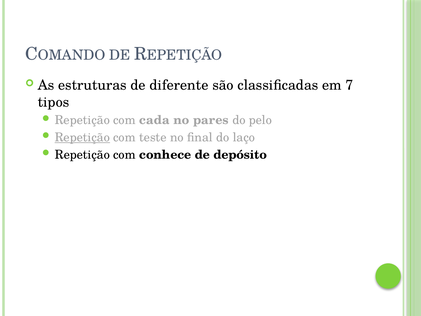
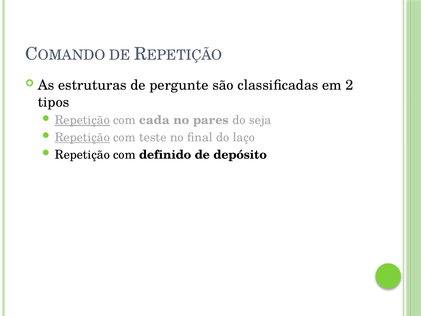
diferente: diferente -> pergunte
7: 7 -> 2
Repetição at (82, 120) underline: none -> present
pelo: pelo -> seja
conhece: conhece -> definido
